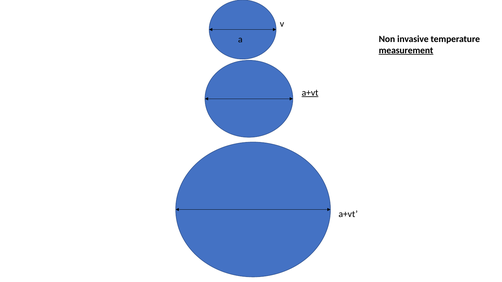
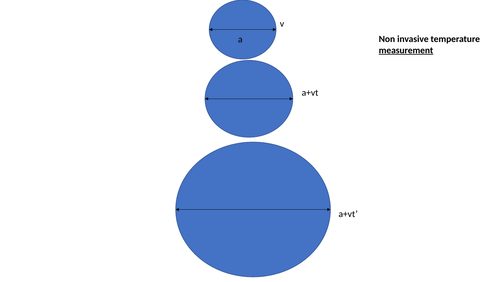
a+vt at (310, 93) underline: present -> none
